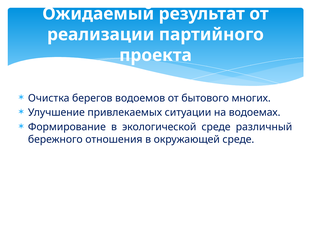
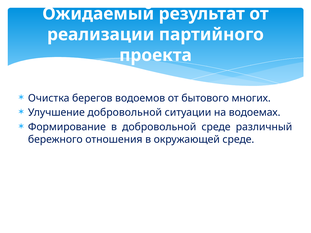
Улучшение привлекаемых: привлекаемых -> добровольной
в экологической: экологической -> добровольной
